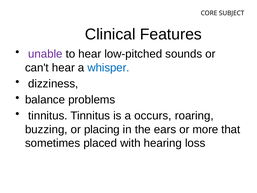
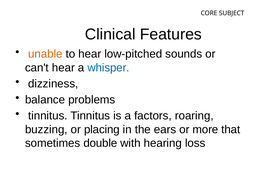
unable colour: purple -> orange
occurs: occurs -> factors
placed: placed -> double
